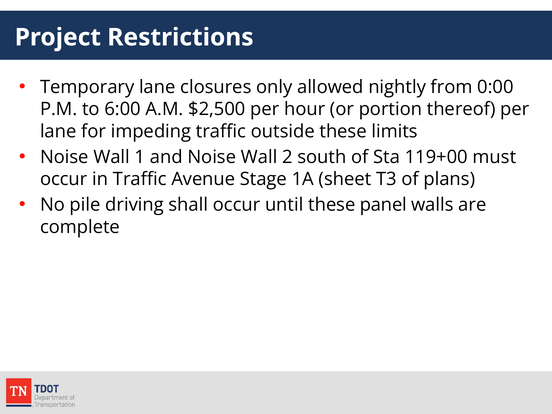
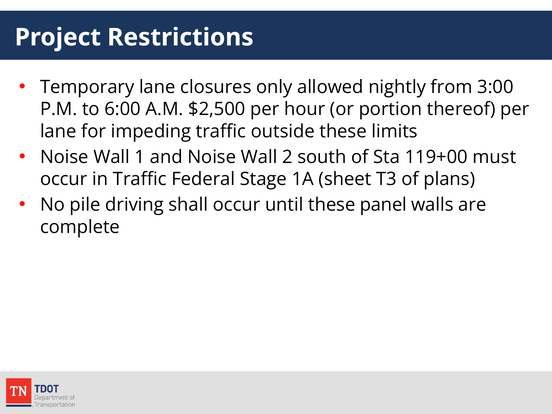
0:00: 0:00 -> 3:00
Avenue: Avenue -> Federal
